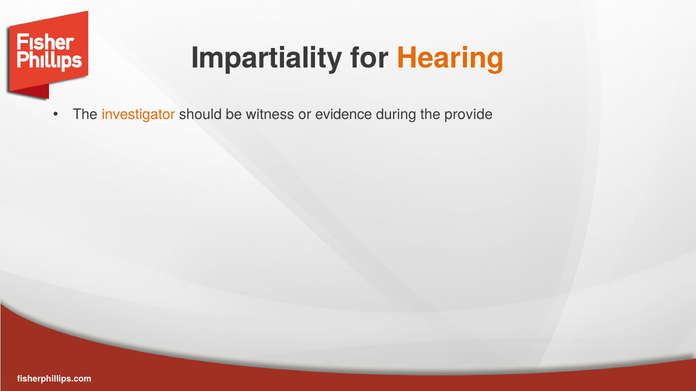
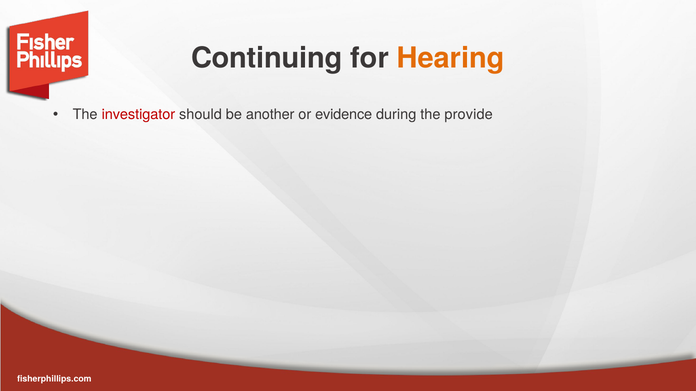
Impartiality: Impartiality -> Continuing
investigator colour: orange -> red
witness: witness -> another
